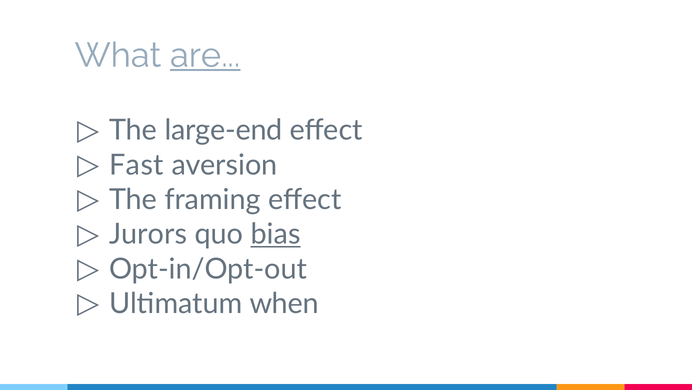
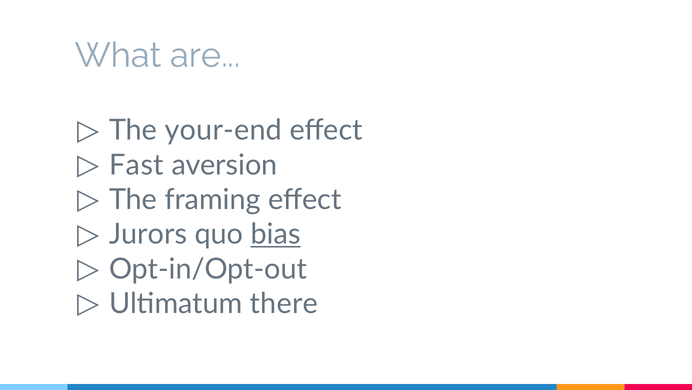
are underline: present -> none
large-end: large-end -> your-end
when: when -> there
